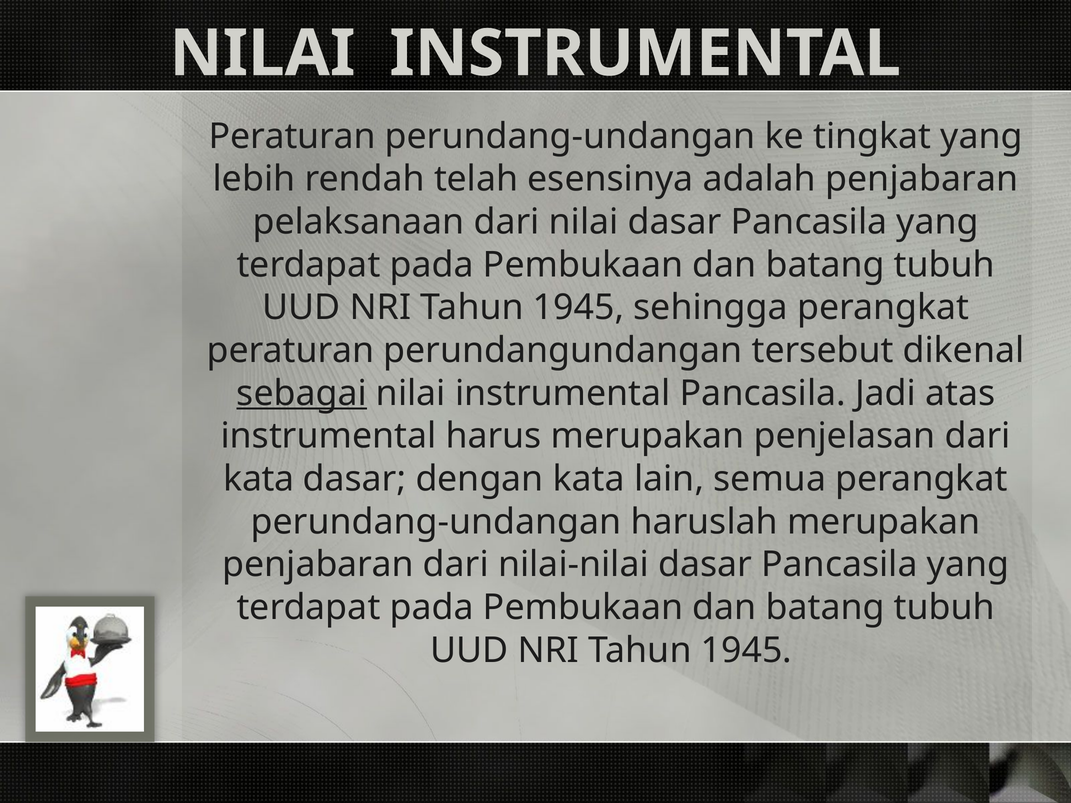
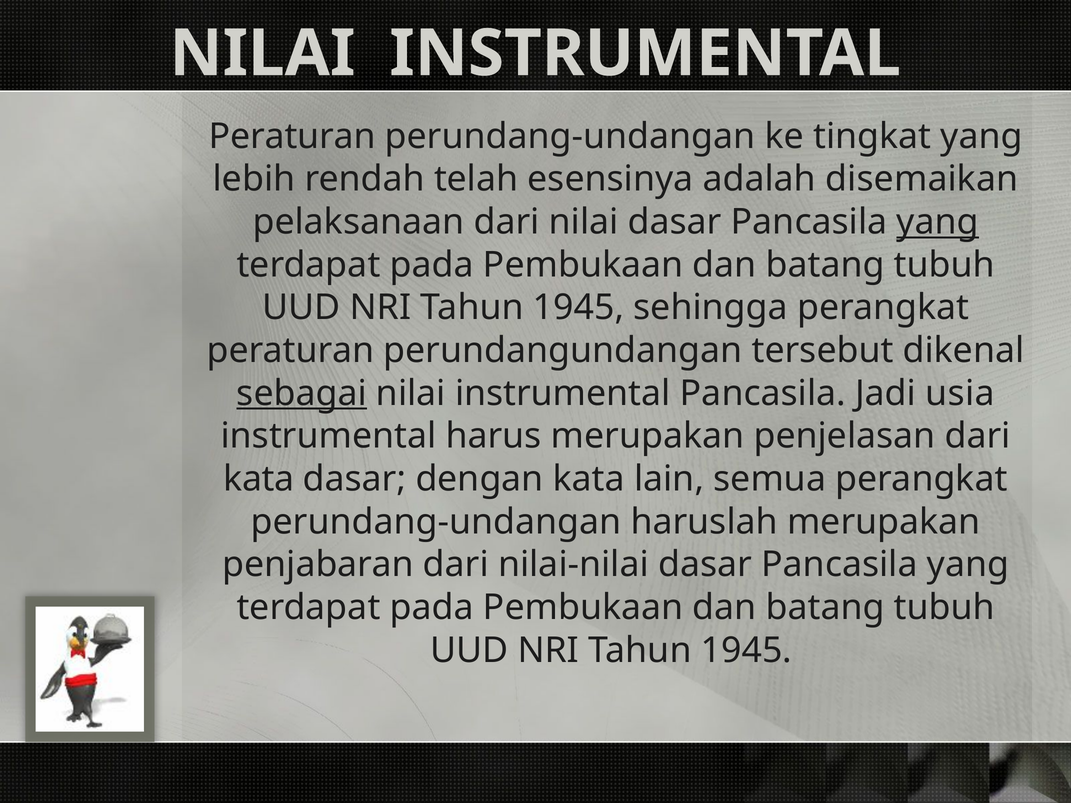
adalah penjabaran: penjabaran -> disemaikan
yang at (938, 222) underline: none -> present
atas: atas -> usia
